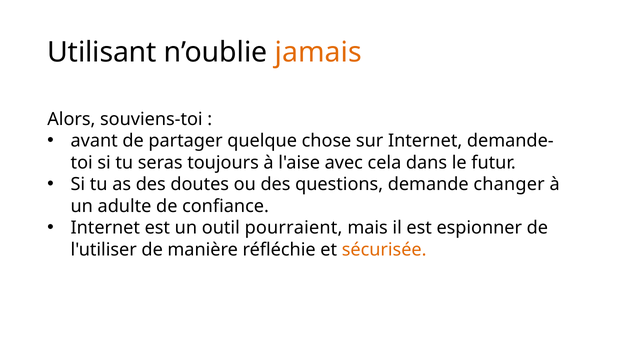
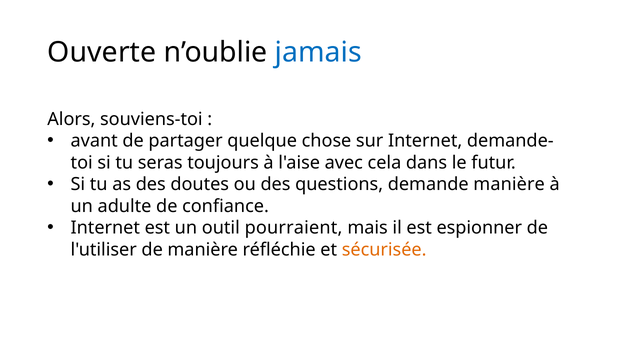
Utilisant: Utilisant -> Ouverte
jamais colour: orange -> blue
demande changer: changer -> manière
